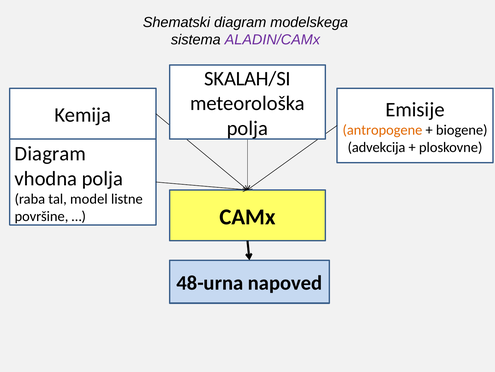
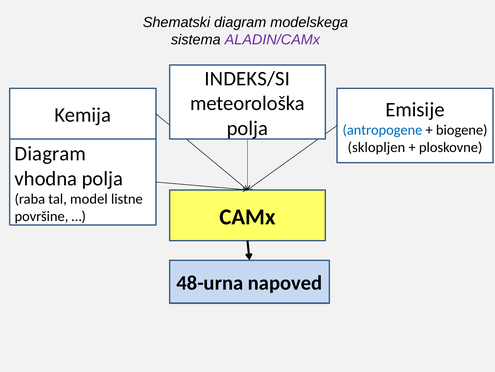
SKALAH/SI: SKALAH/SI -> INDEKS/SI
antropogene colour: orange -> blue
advekcija: advekcija -> sklopljen
